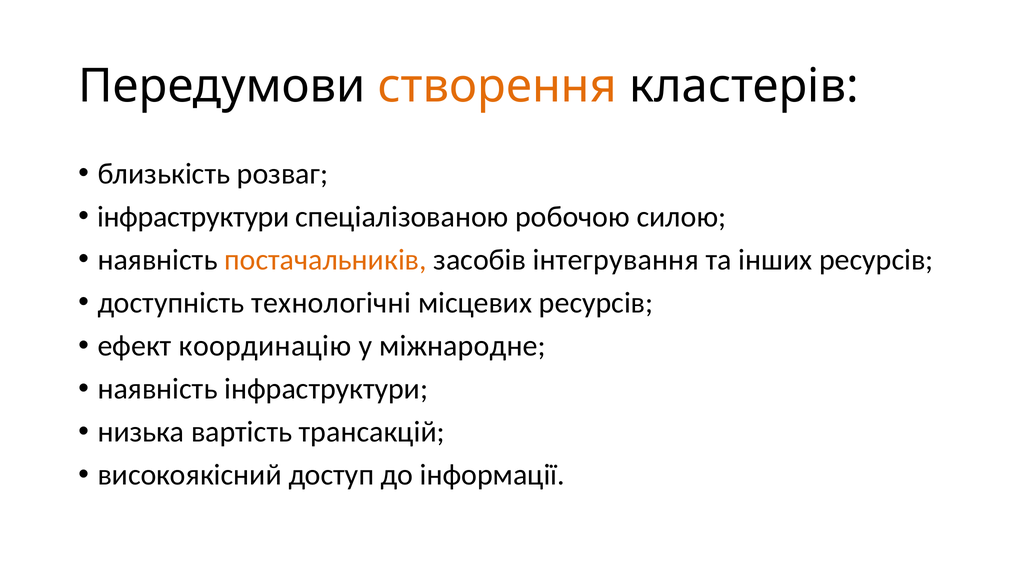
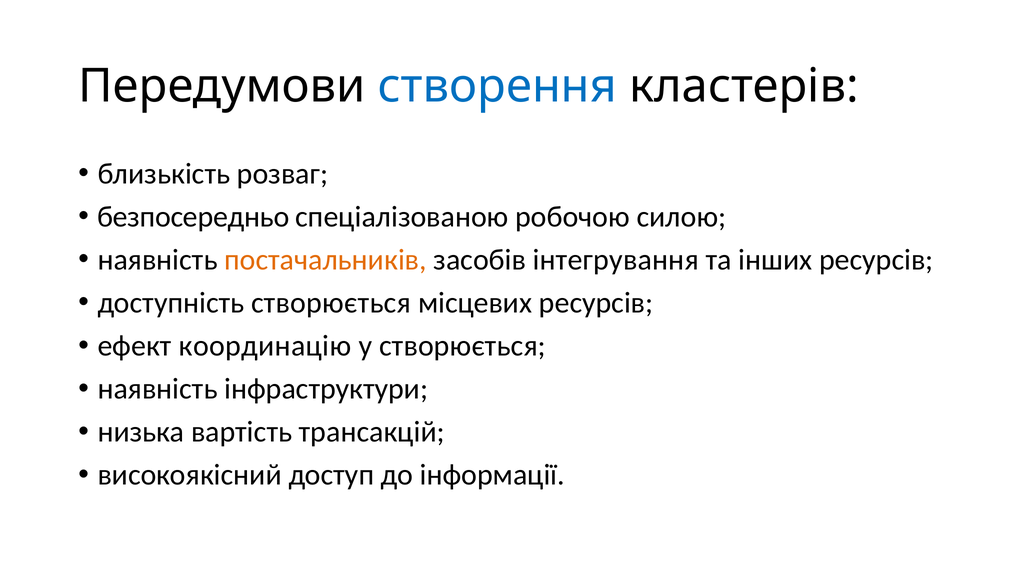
створення colour: orange -> blue
інфраструктури at (193, 217): інфраструктури -> безпосередньо
доступність технологічні: технологічні -> створюється
у міжнародне: міжнародне -> створюється
